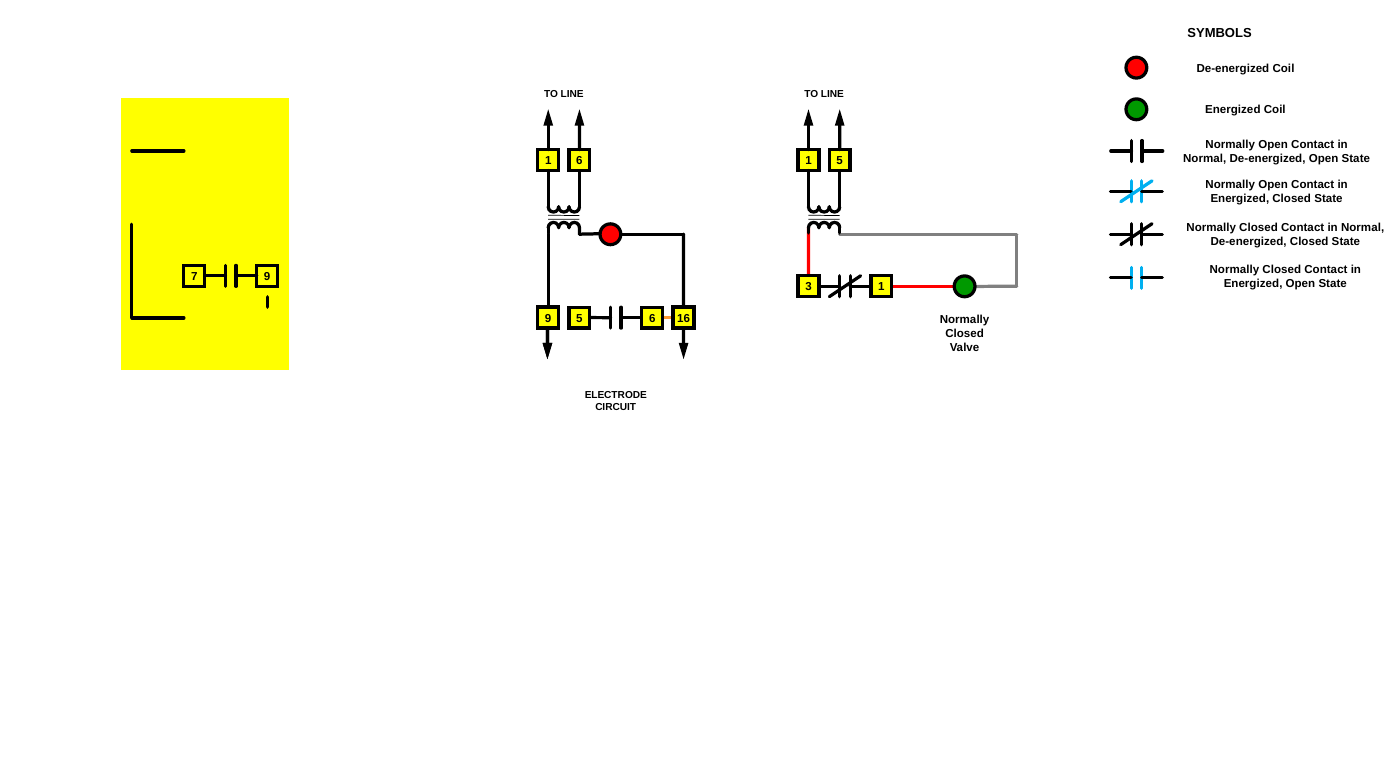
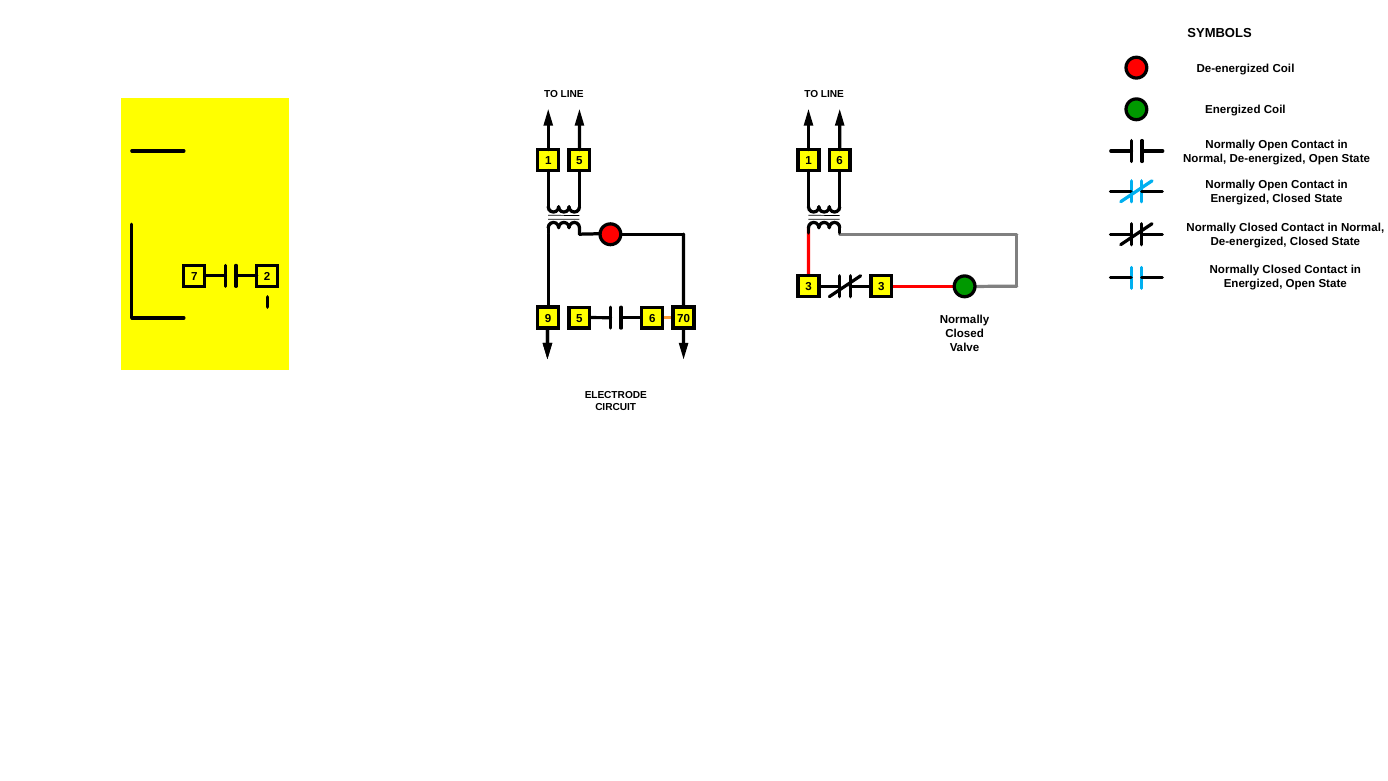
1 6: 6 -> 5
5 at (840, 161): 5 -> 6
7 9: 9 -> 2
3 1: 1 -> 3
16: 16 -> 70
